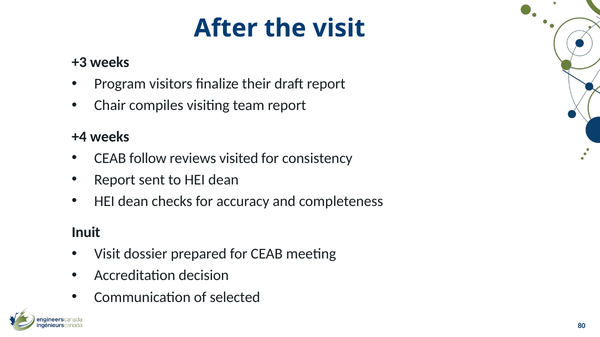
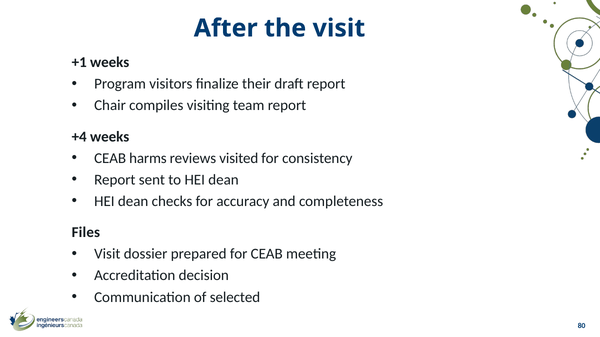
+3: +3 -> +1
follow: follow -> harms
Inuit: Inuit -> Files
